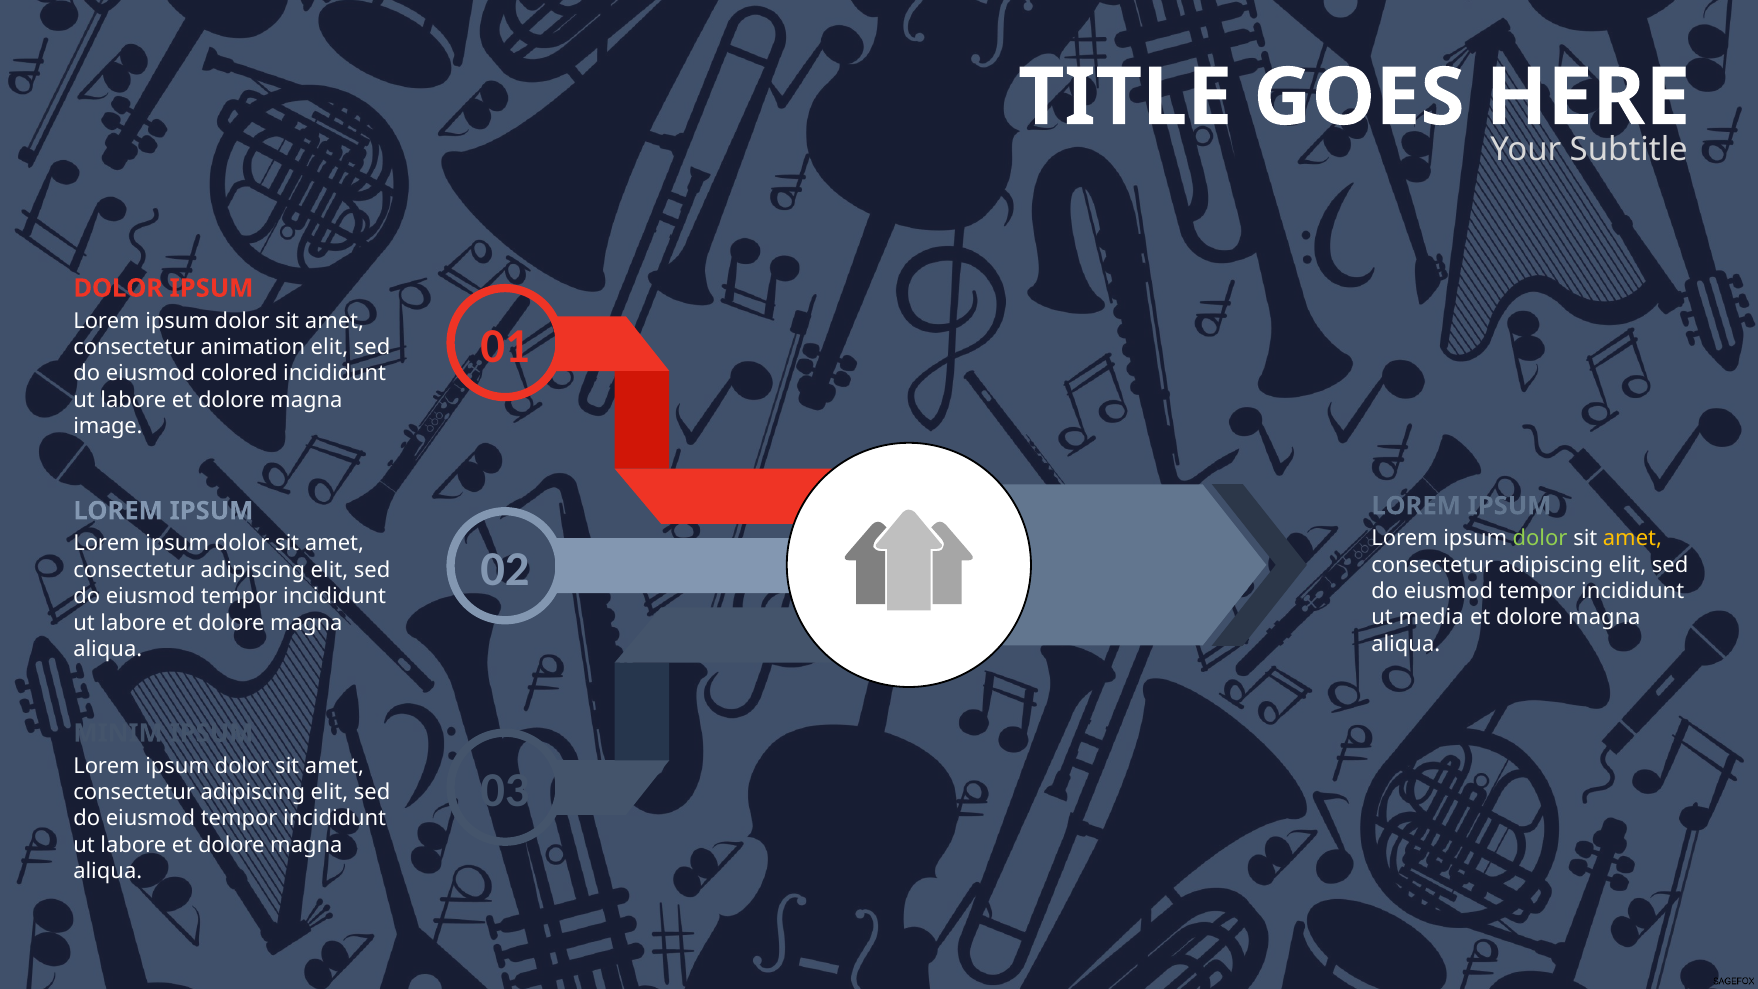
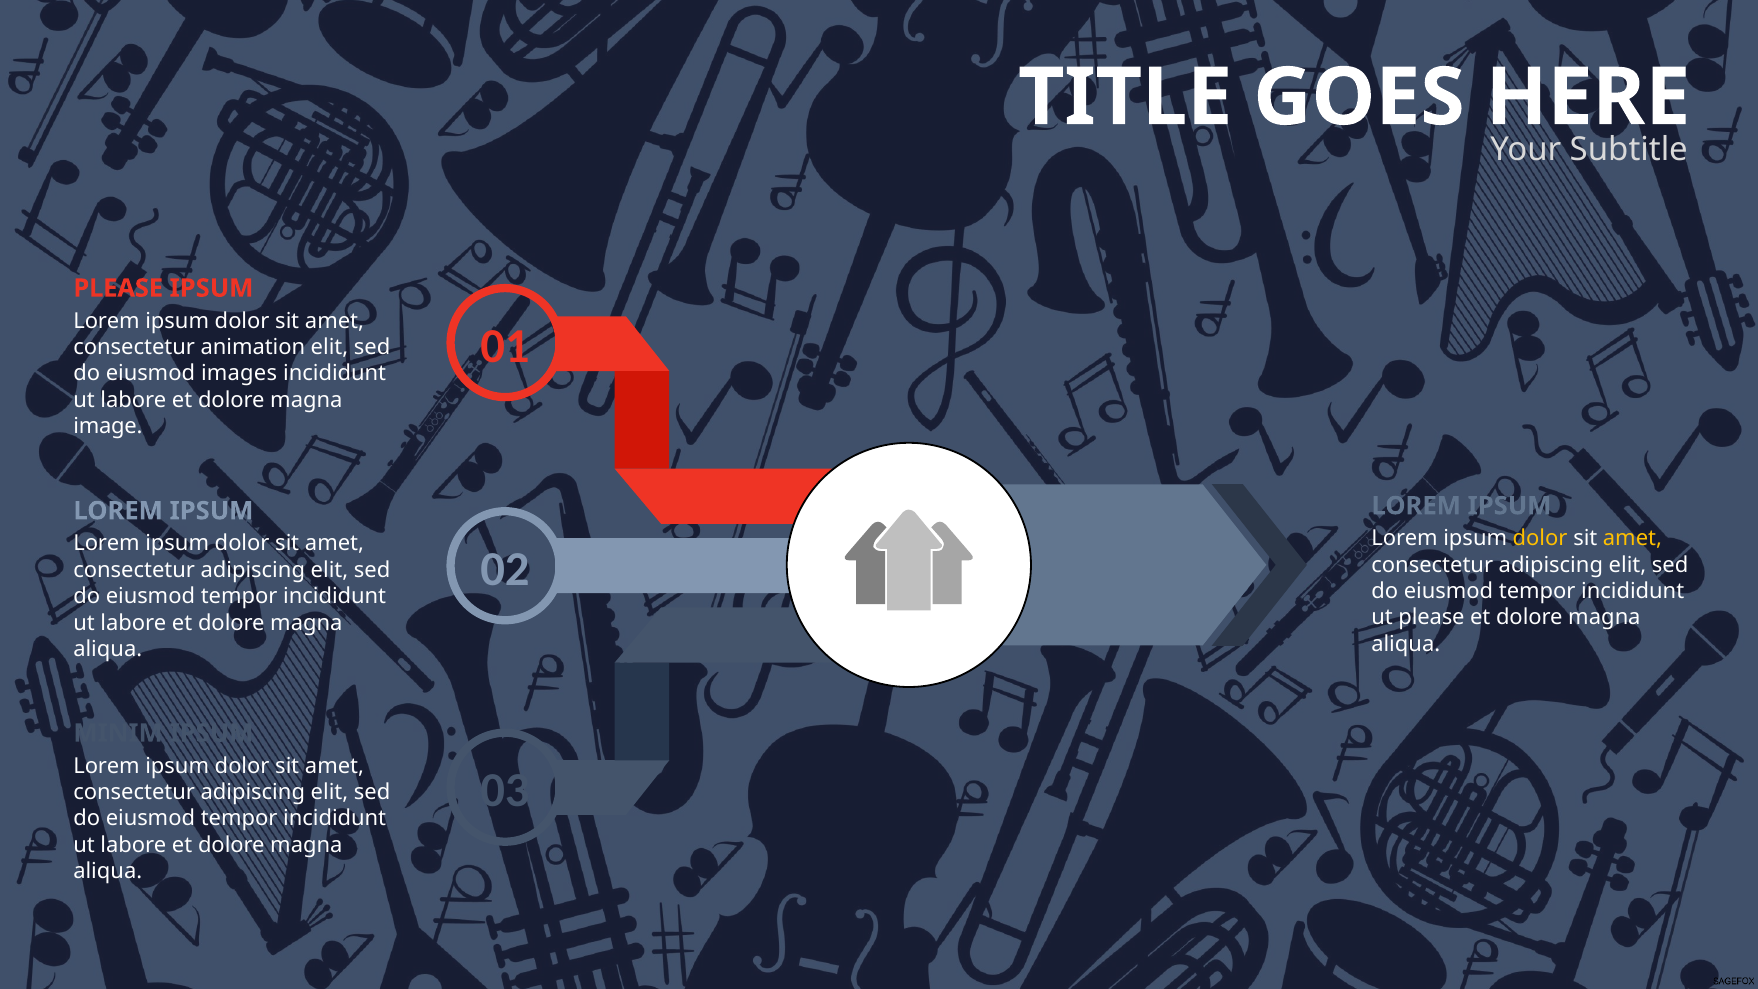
DOLOR at (118, 288): DOLOR -> PLEASE
colored: colored -> images
dolor at (1540, 539) colour: light green -> yellow
ut media: media -> please
